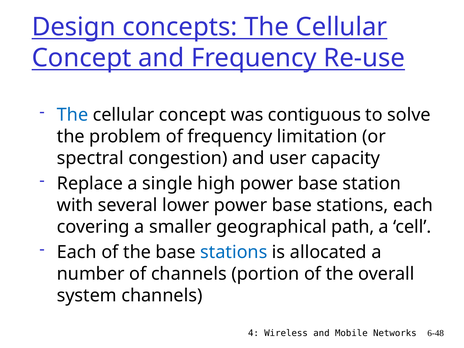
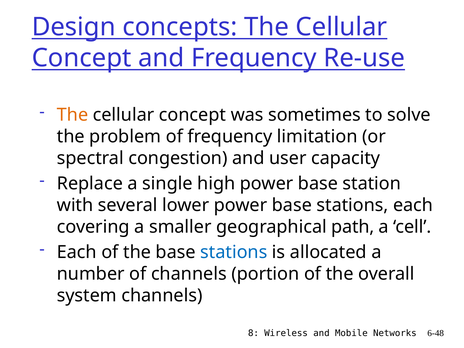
The at (73, 115) colour: blue -> orange
contiguous: contiguous -> sometimes
4: 4 -> 8
